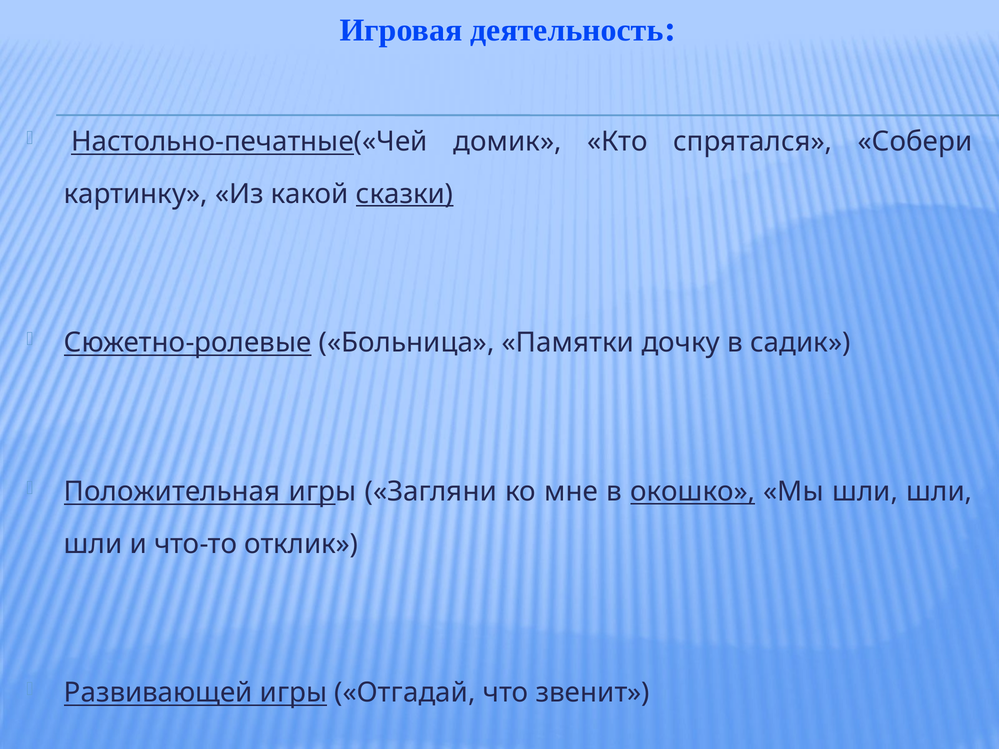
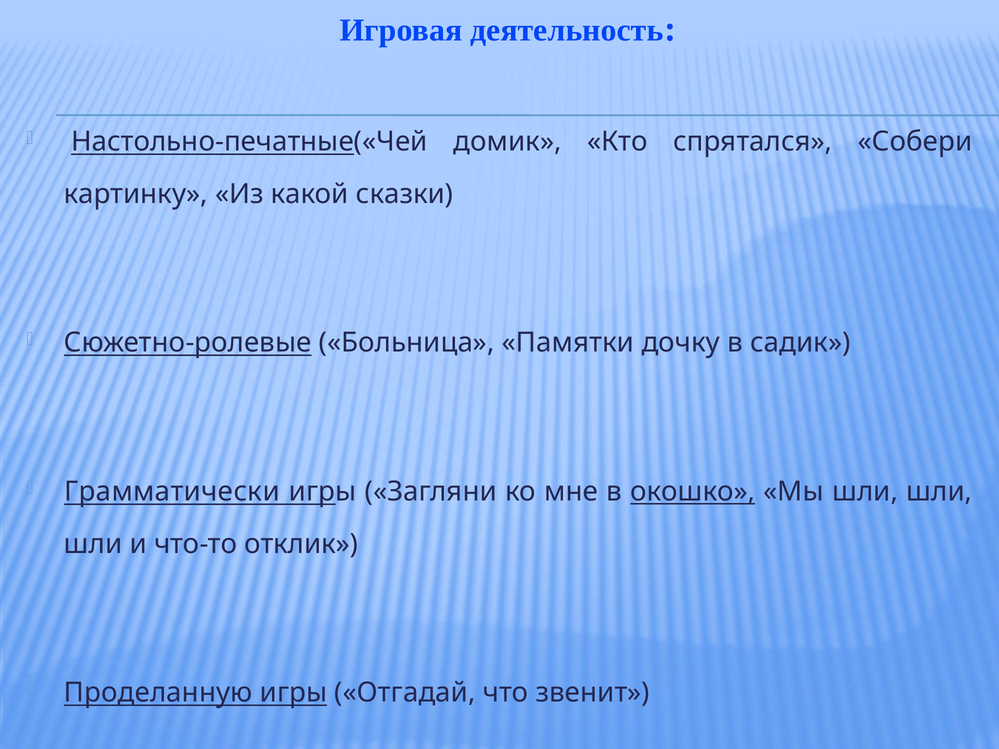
сказки underline: present -> none
Положительная: Положительная -> Грамматически
Развивающей: Развивающей -> Проделанную
